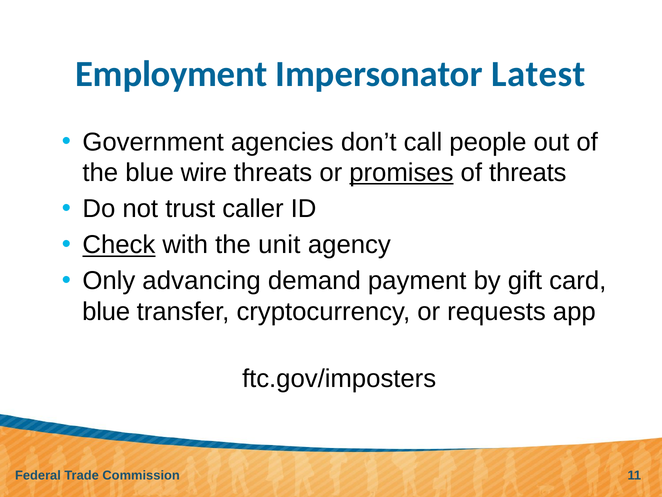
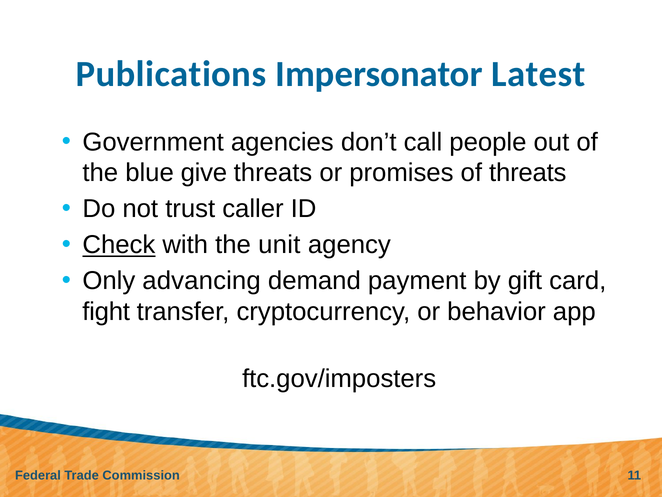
Employment: Employment -> Publications
wire: wire -> give
promises underline: present -> none
blue at (106, 312): blue -> fight
requests: requests -> behavior
